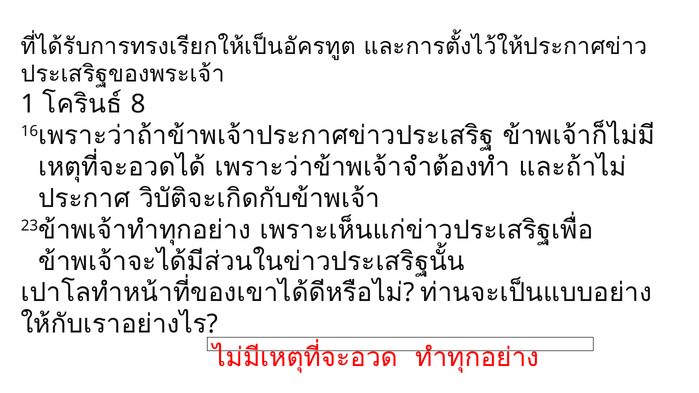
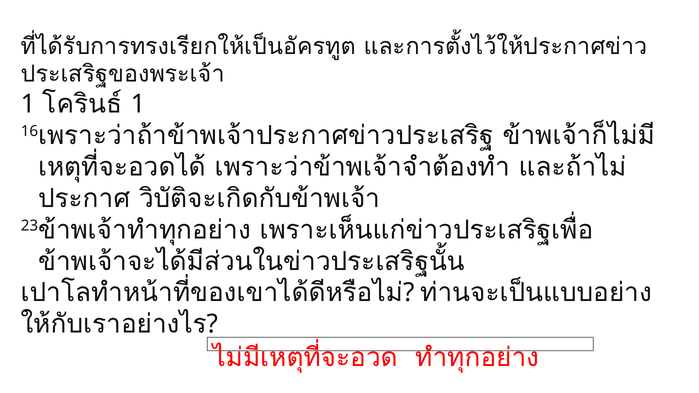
8 at (138, 104): 8 -> 1
